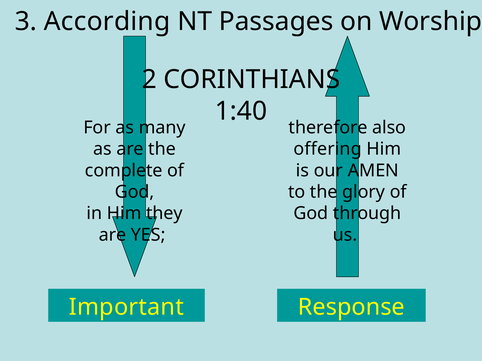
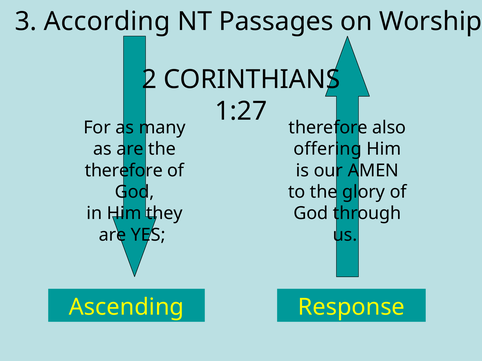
1:40: 1:40 -> 1:27
complete at (124, 171): complete -> therefore
Important: Important -> Ascending
